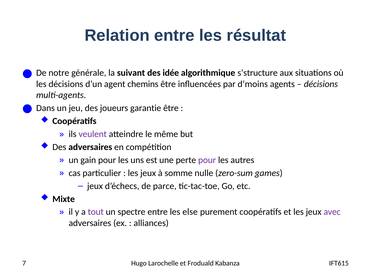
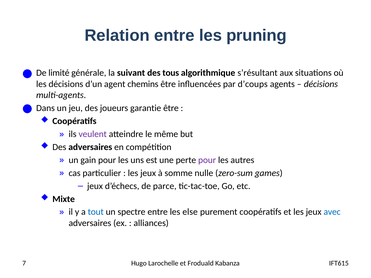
résultat: résultat -> pruning
notre: notre -> limité
idée: idée -> tous
s’structure: s’structure -> s’résultant
d’moins: d’moins -> d’coups
tout colour: purple -> blue
avec colour: purple -> blue
